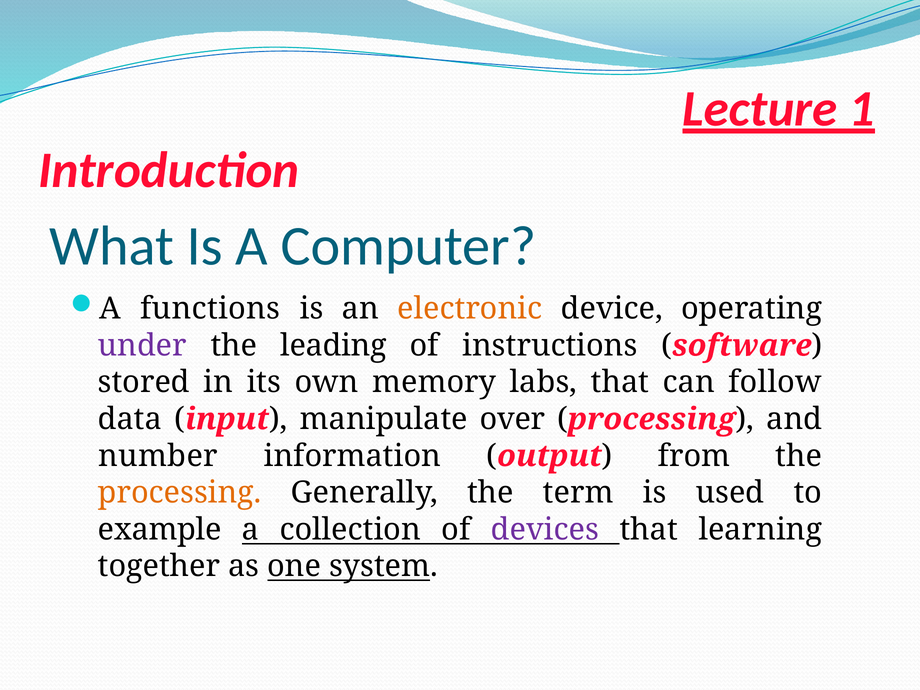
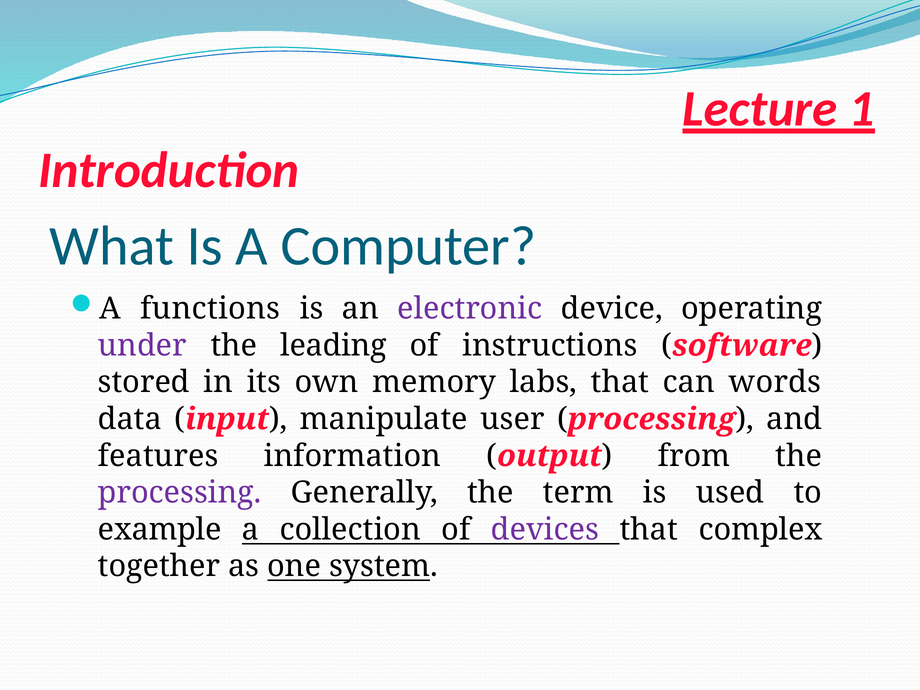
electronic colour: orange -> purple
follow: follow -> words
over: over -> user
number: number -> features
processing at (180, 493) colour: orange -> purple
learning: learning -> complex
